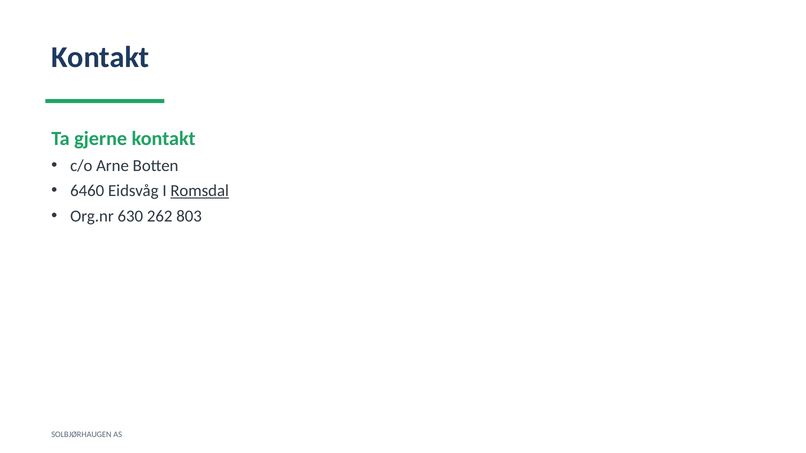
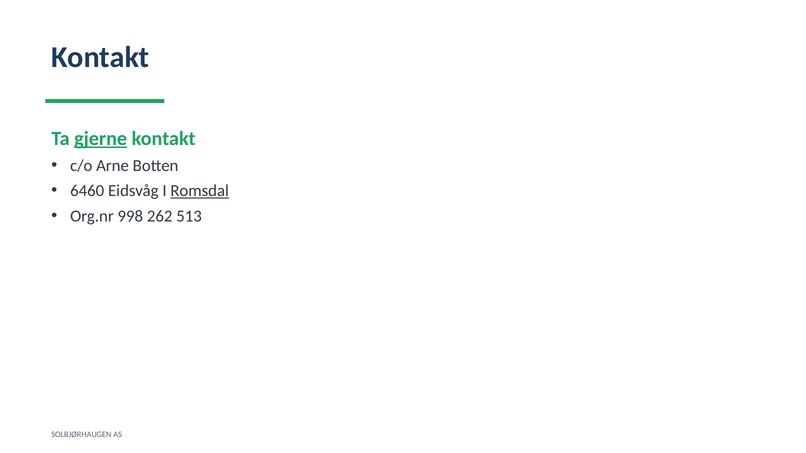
gjerne underline: none -> present
630: 630 -> 998
803: 803 -> 513
